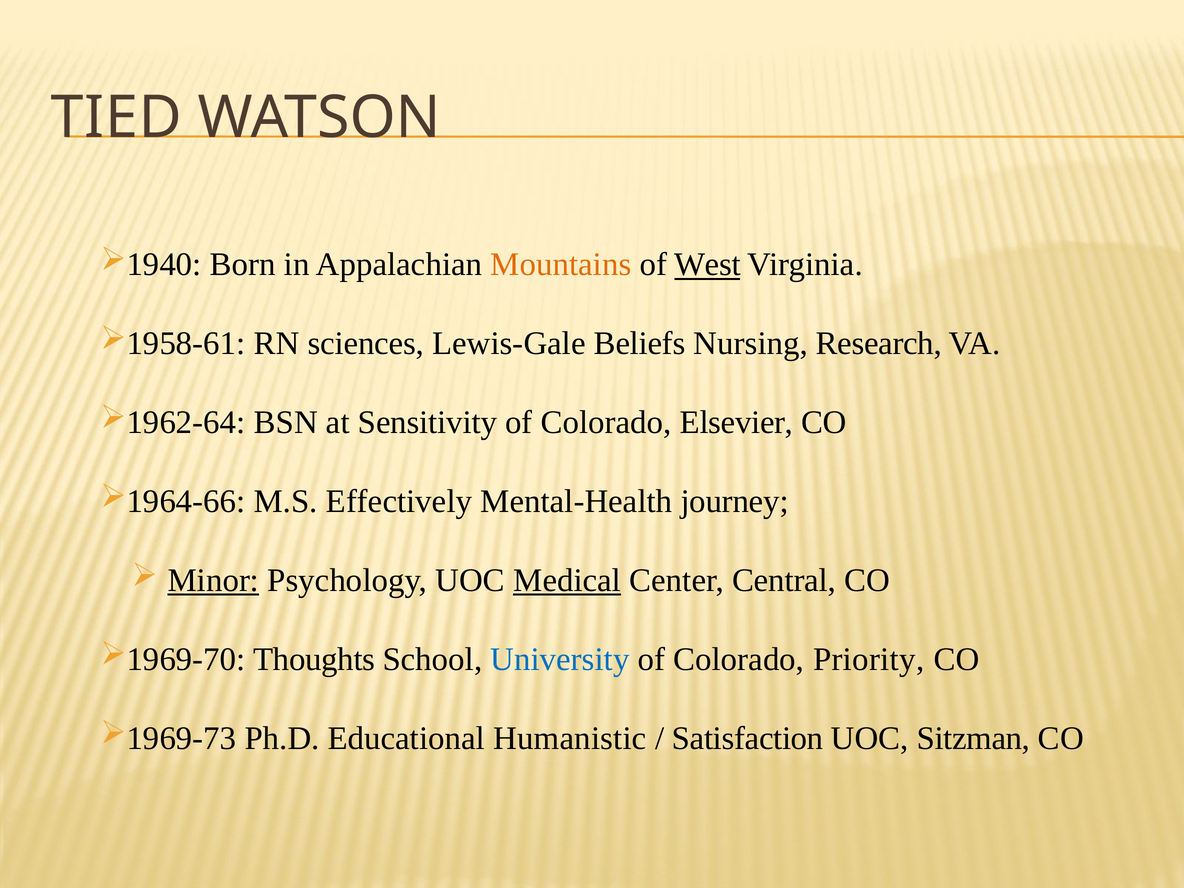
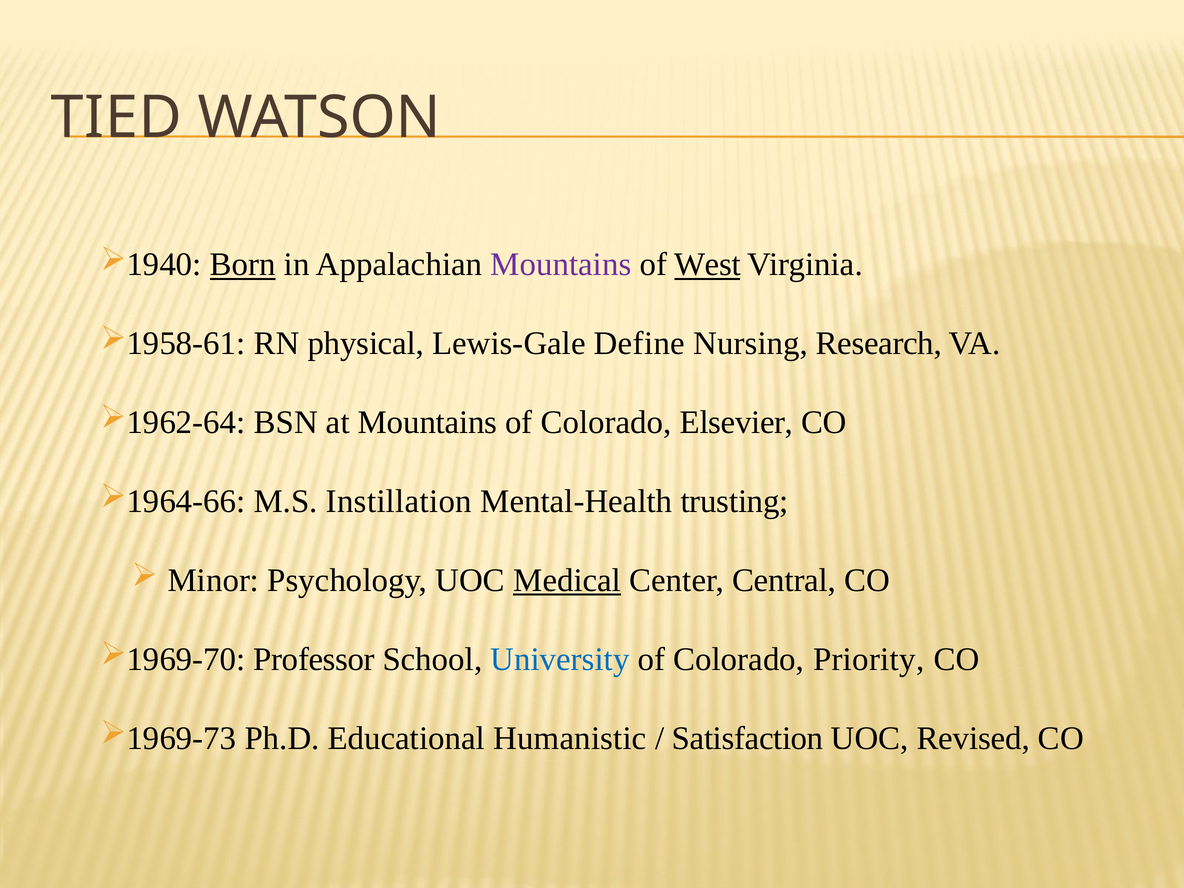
Born underline: none -> present
Mountains at (561, 265) colour: orange -> purple
sciences: sciences -> physical
Beliefs: Beliefs -> Define
at Sensitivity: Sensitivity -> Mountains
Effectively: Effectively -> Instillation
journey: journey -> trusting
Minor underline: present -> none
Thoughts: Thoughts -> Professor
Sitzman: Sitzman -> Revised
